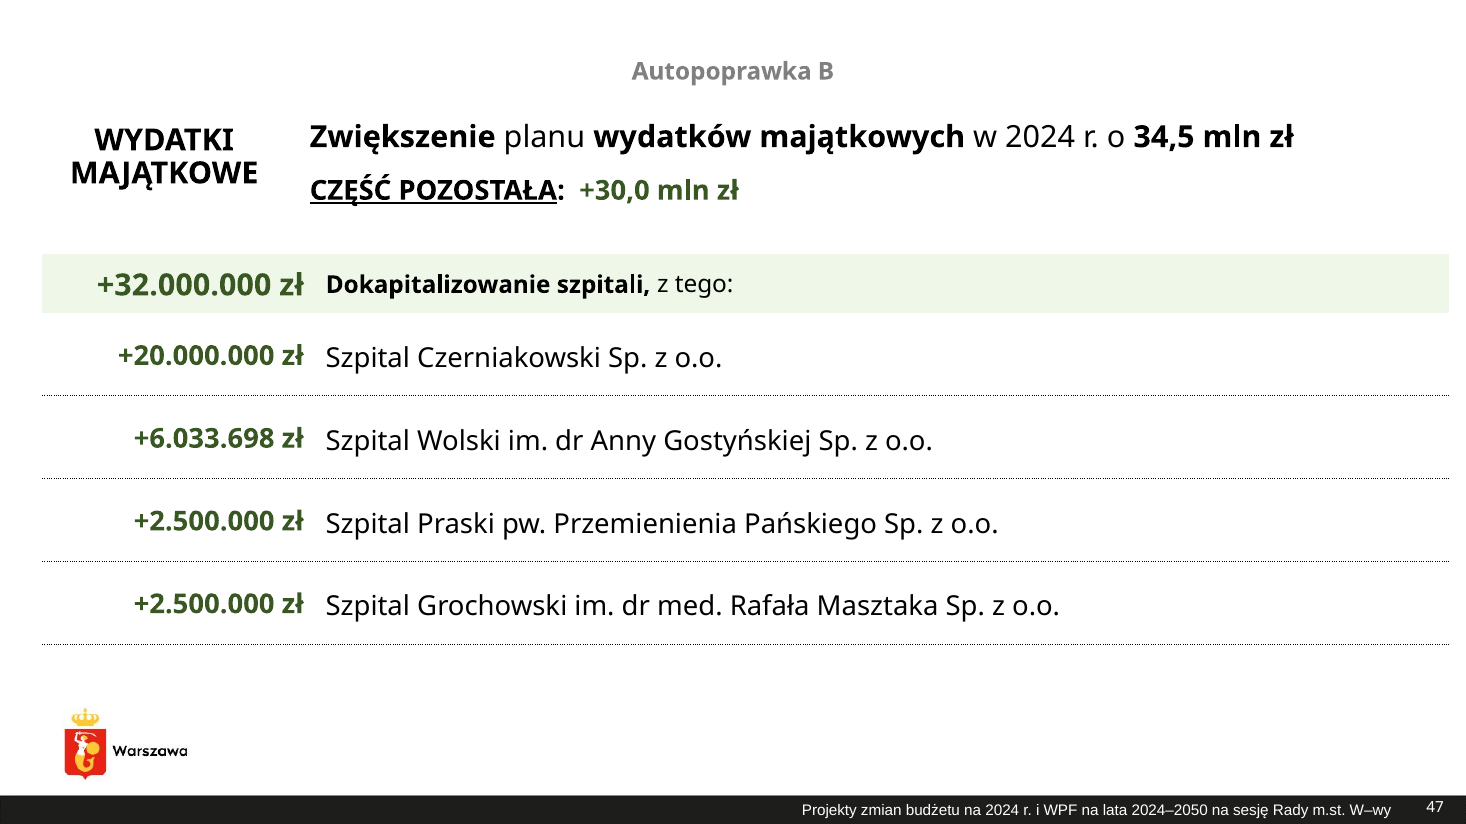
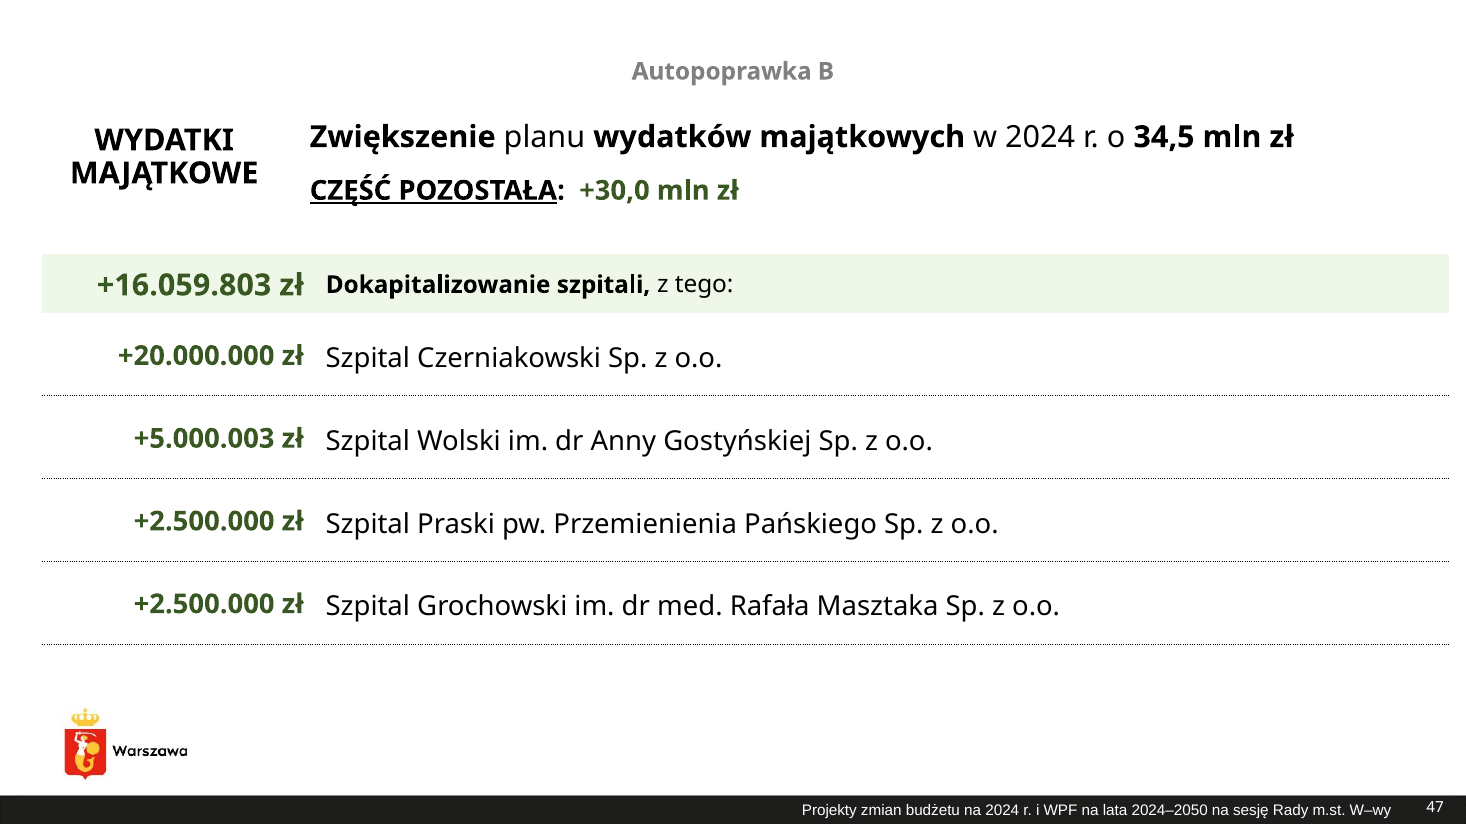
+32.000.000: +32.000.000 -> +16.059.803
+6.033.698: +6.033.698 -> +5.000.003
